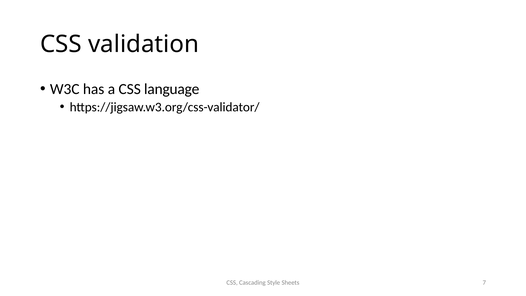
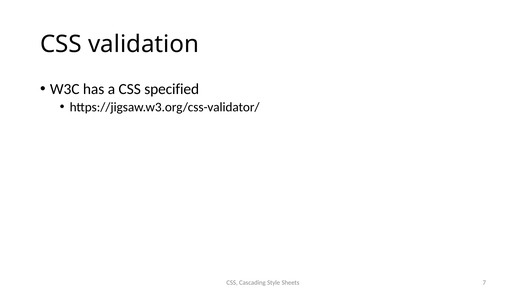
language: language -> specified
